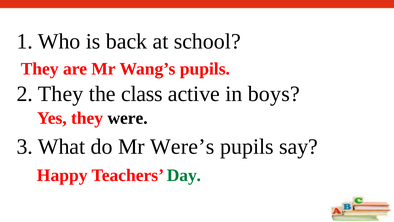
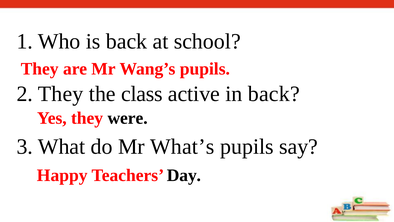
in boys: boys -> back
Were’s: Were’s -> What’s
Day colour: green -> black
